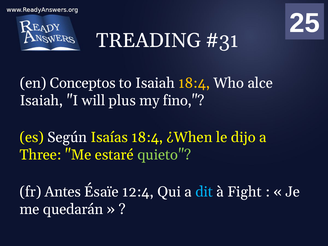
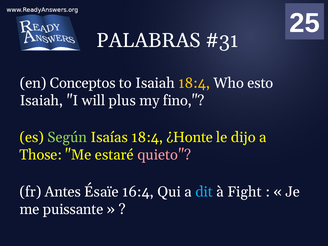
TREADING: TREADING -> PALABRAS
alce: alce -> esto
Según colour: white -> light green
¿When: ¿When -> ¿Honte
Three: Three -> Those
quieto colour: light green -> pink
12:4: 12:4 -> 16:4
quedarán: quedarán -> puissante
